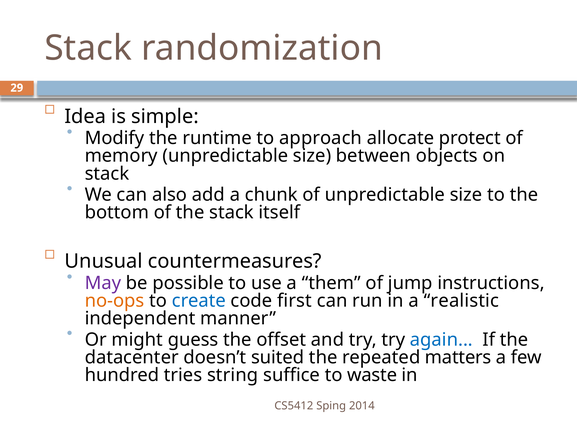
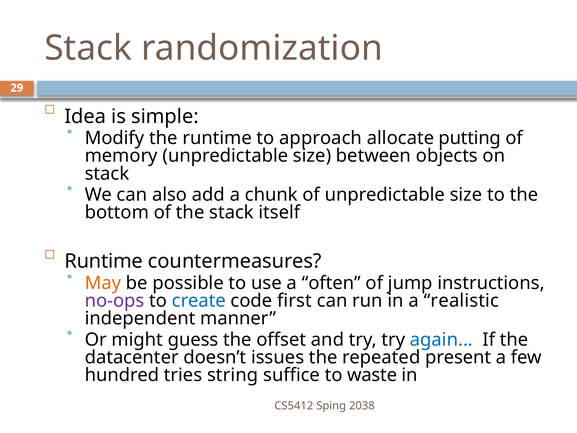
protect: protect -> putting
Unusual at (104, 261): Unusual -> Runtime
May colour: purple -> orange
them: them -> often
no-ops colour: orange -> purple
suited: suited -> issues
matters: matters -> present
2014: 2014 -> 2038
